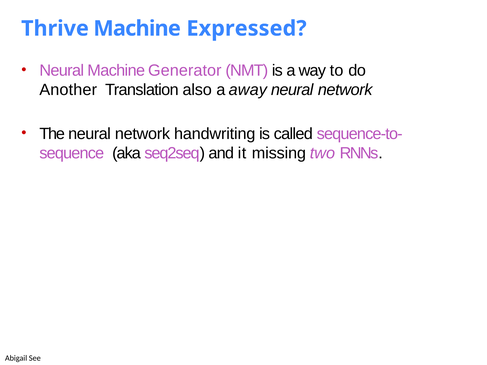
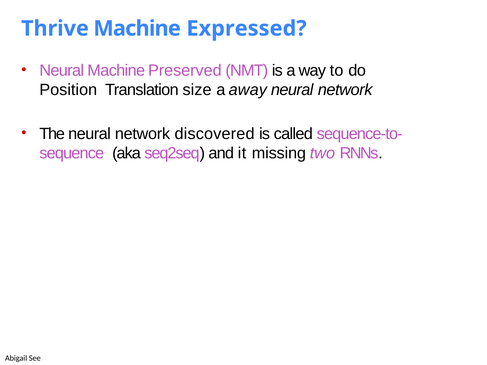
Generator: Generator -> Preserved
Another: Another -> Position
also: also -> size
handwriting: handwriting -> discovered
